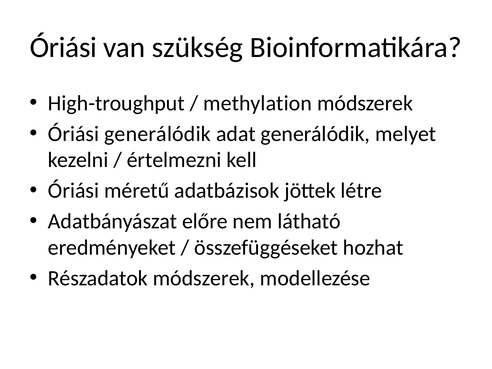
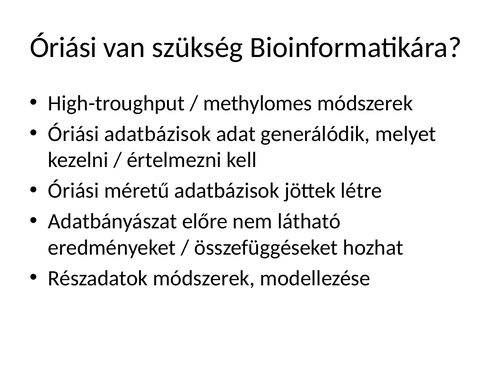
methylation: methylation -> methylomes
Óriási generálódik: generálódik -> adatbázisok
